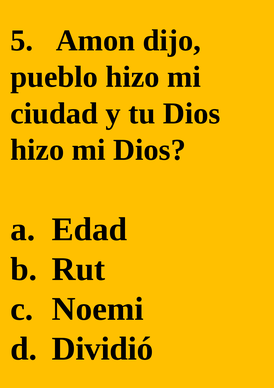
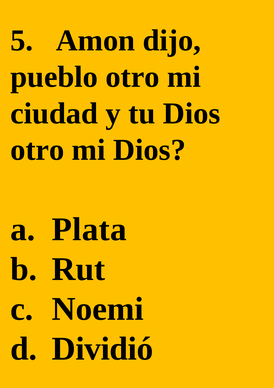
pueblo hizo: hizo -> otro
hizo at (37, 150): hizo -> otro
Edad: Edad -> Plata
